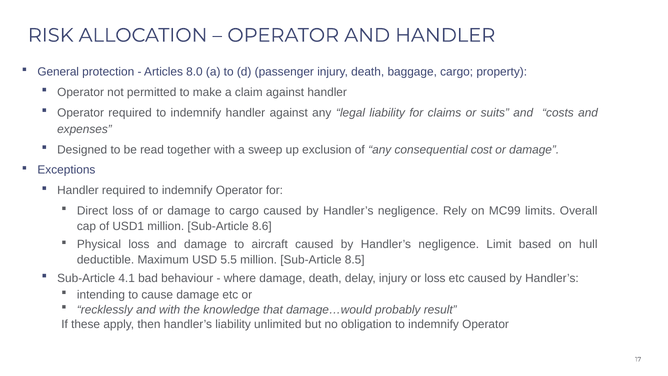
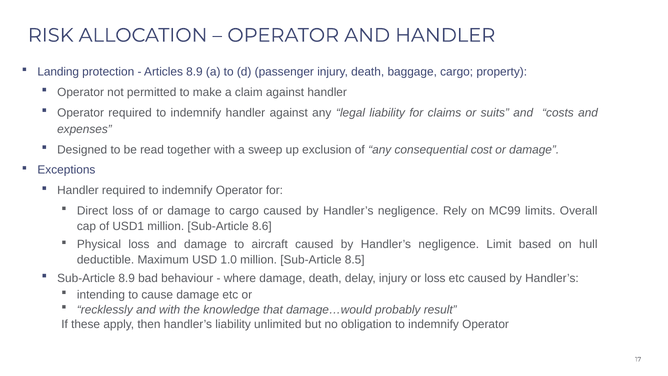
General: General -> Landing
Articles 8.0: 8.0 -> 8.9
5.5: 5.5 -> 1.0
Sub-Article 4.1: 4.1 -> 8.9
